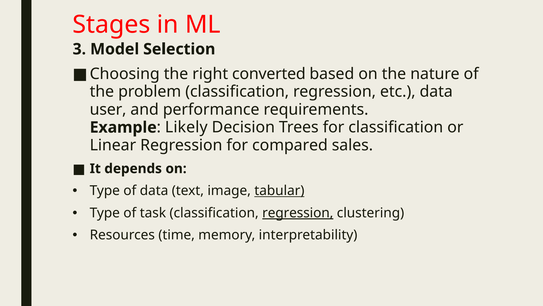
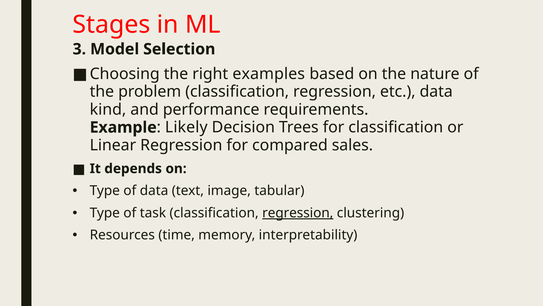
converted: converted -> examples
user: user -> kind
tabular underline: present -> none
